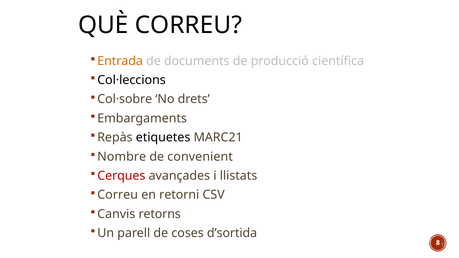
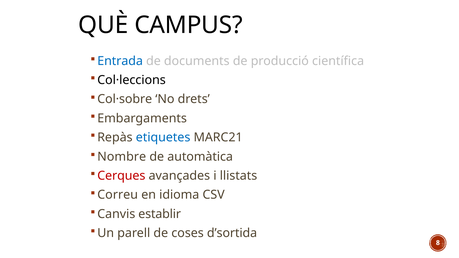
QUÈ CORREU: CORREU -> CAMPUS
Entrada colour: orange -> blue
etiquetes colour: black -> blue
convenient: convenient -> automàtica
retorni: retorni -> idioma
retorns: retorns -> establir
